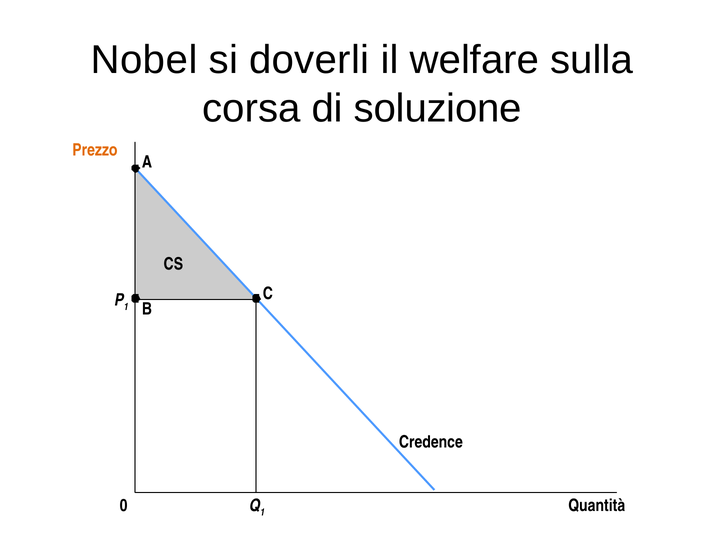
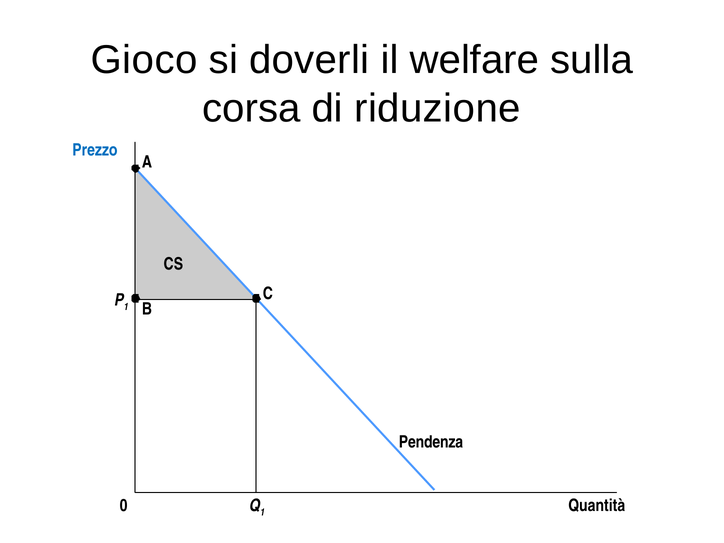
Nobel: Nobel -> Gioco
soluzione: soluzione -> riduzione
Prezzo colour: orange -> blue
Credence: Credence -> Pendenza
